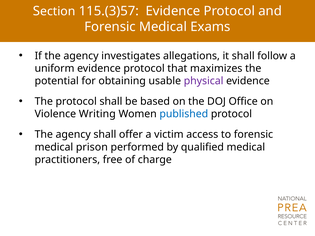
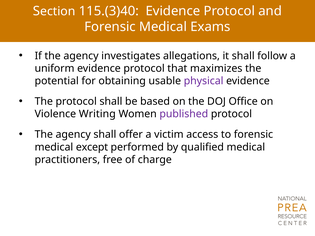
115.(3)57: 115.(3)57 -> 115.(3)40
published colour: blue -> purple
prison: prison -> except
